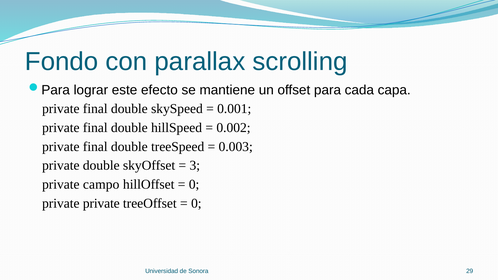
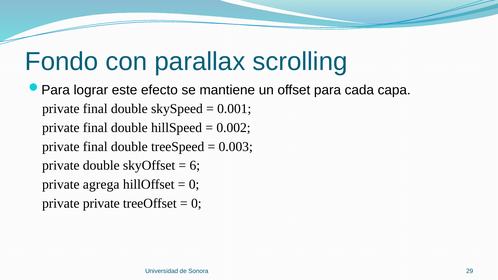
3: 3 -> 6
campo: campo -> agrega
